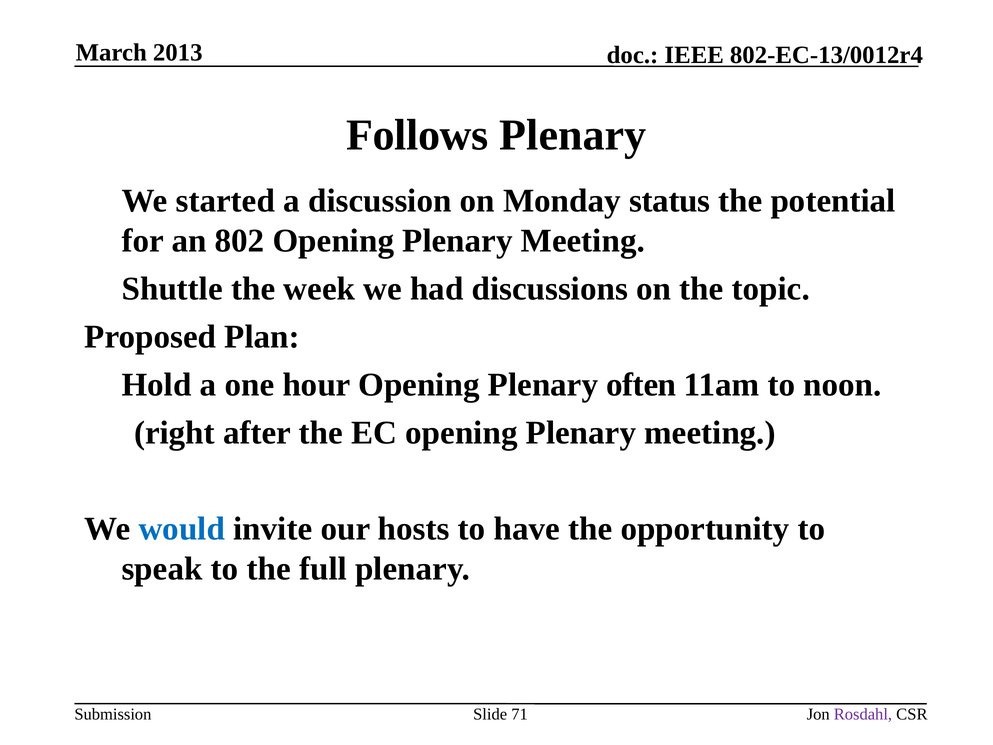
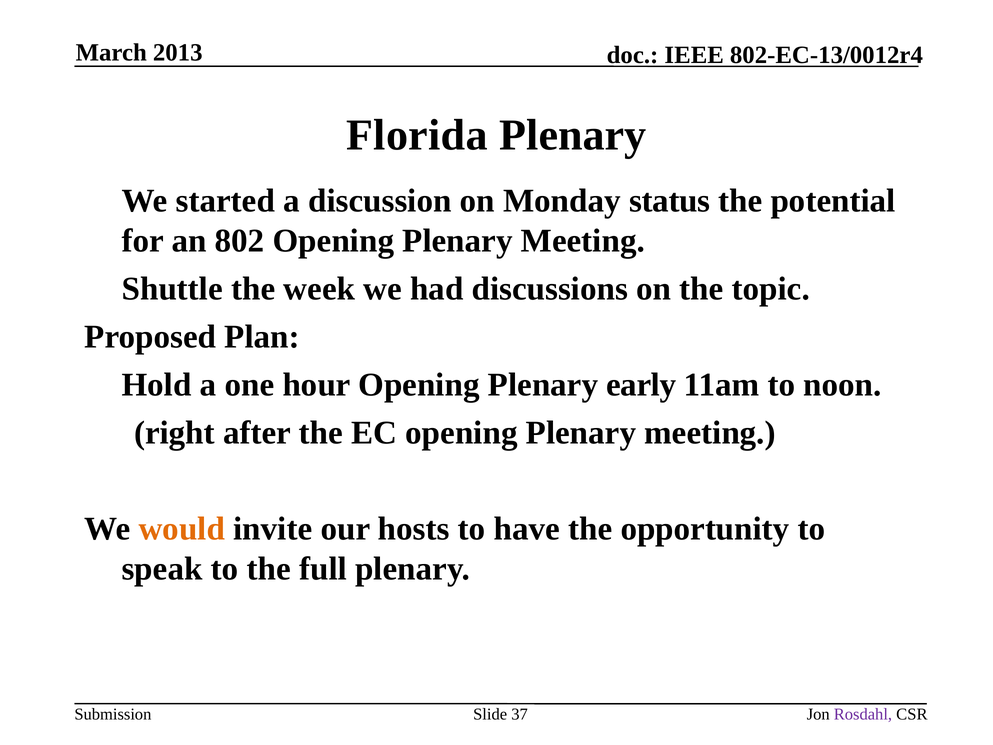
Follows: Follows -> Florida
often: often -> early
would colour: blue -> orange
71: 71 -> 37
